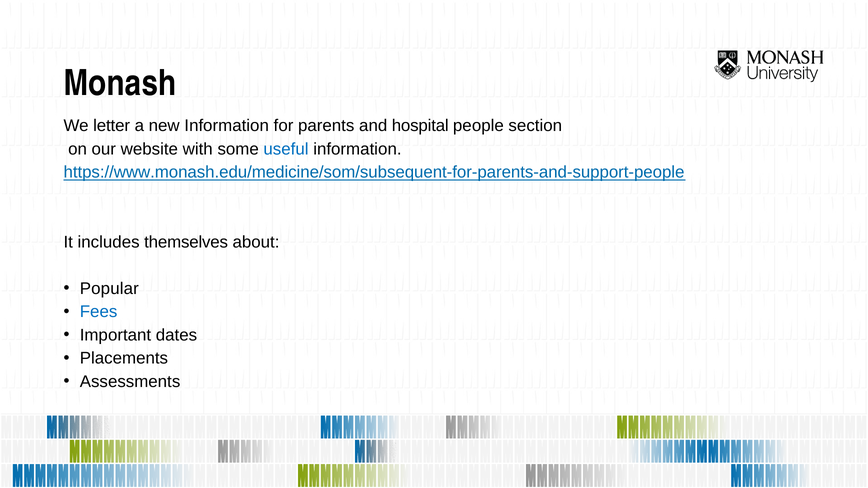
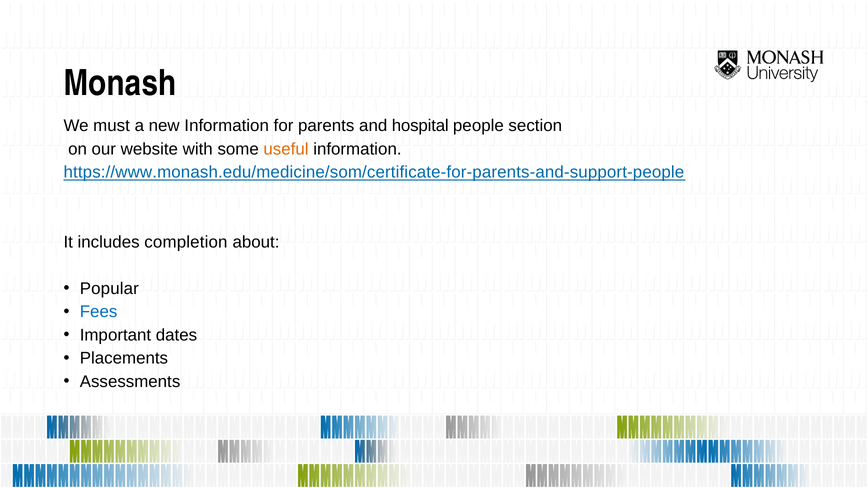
letter: letter -> must
useful colour: blue -> orange
https://www.monash.edu/medicine/som/subsequent-for-parents-and-support-people: https://www.monash.edu/medicine/som/subsequent-for-parents-and-support-people -> https://www.monash.edu/medicine/som/certificate-for-parents-and-support-people
themselves: themselves -> completion
